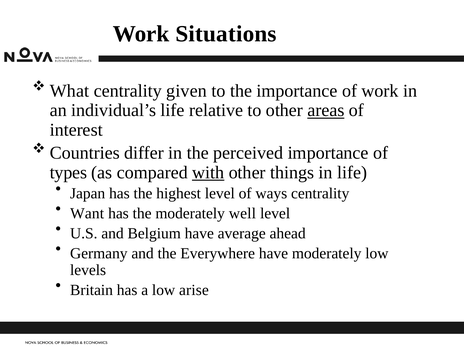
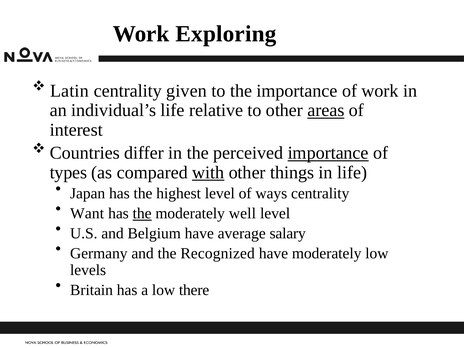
Situations: Situations -> Exploring
What: What -> Latin
importance at (328, 153) underline: none -> present
the at (142, 213) underline: none -> present
ahead: ahead -> salary
Everywhere: Everywhere -> Recognized
arise: arise -> there
